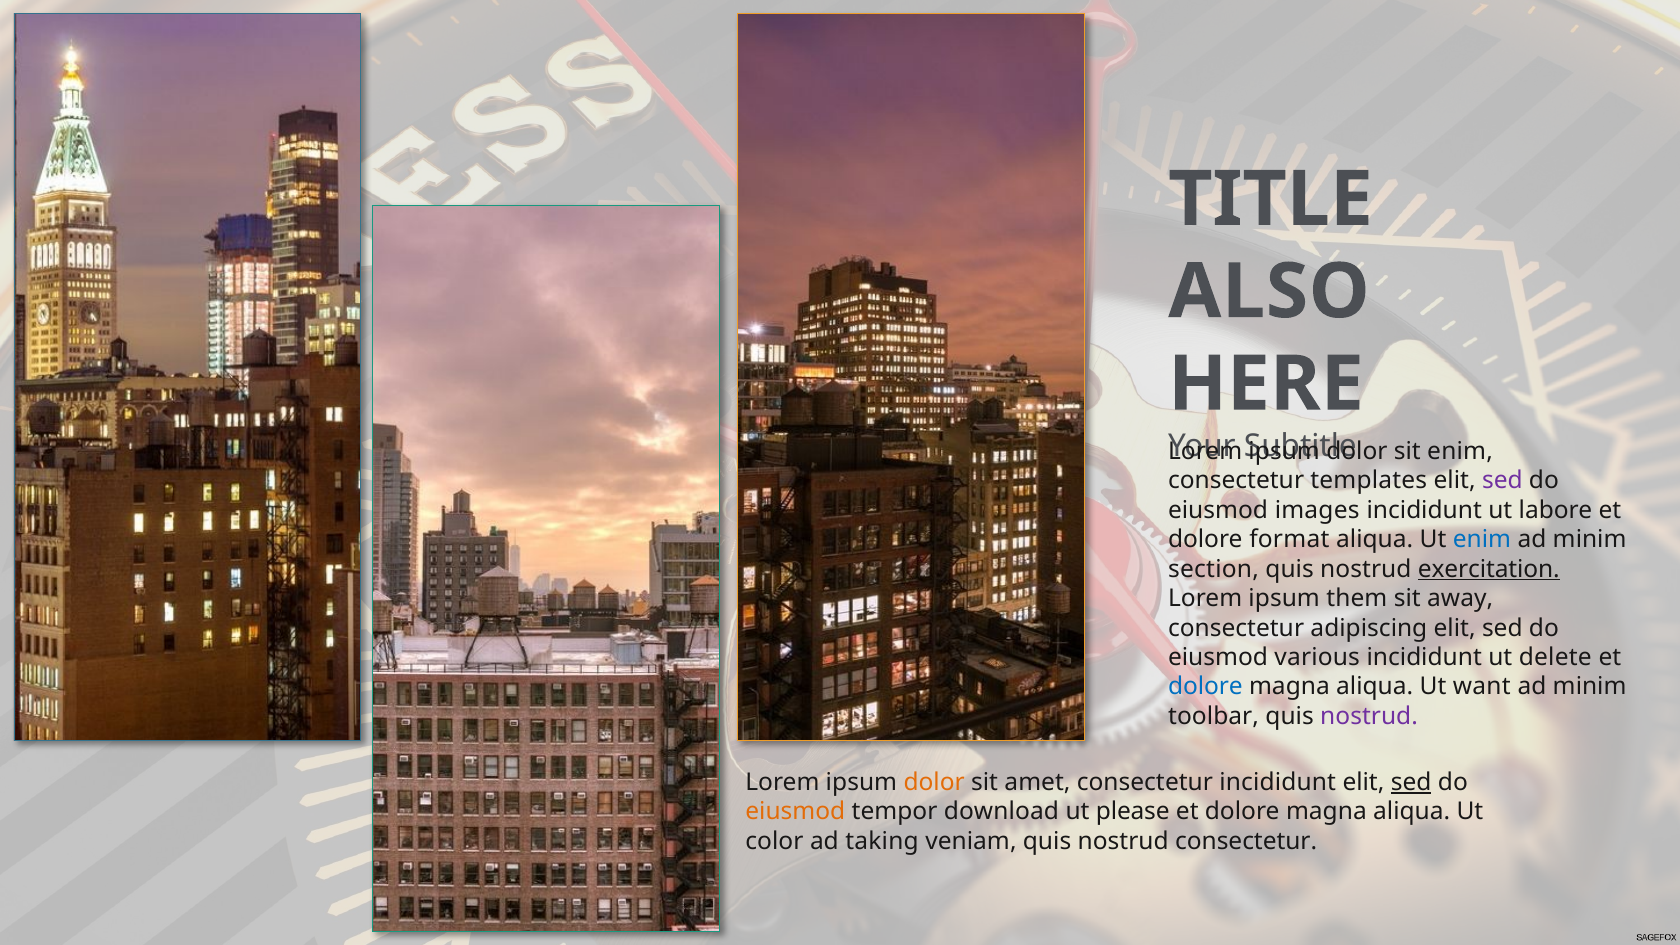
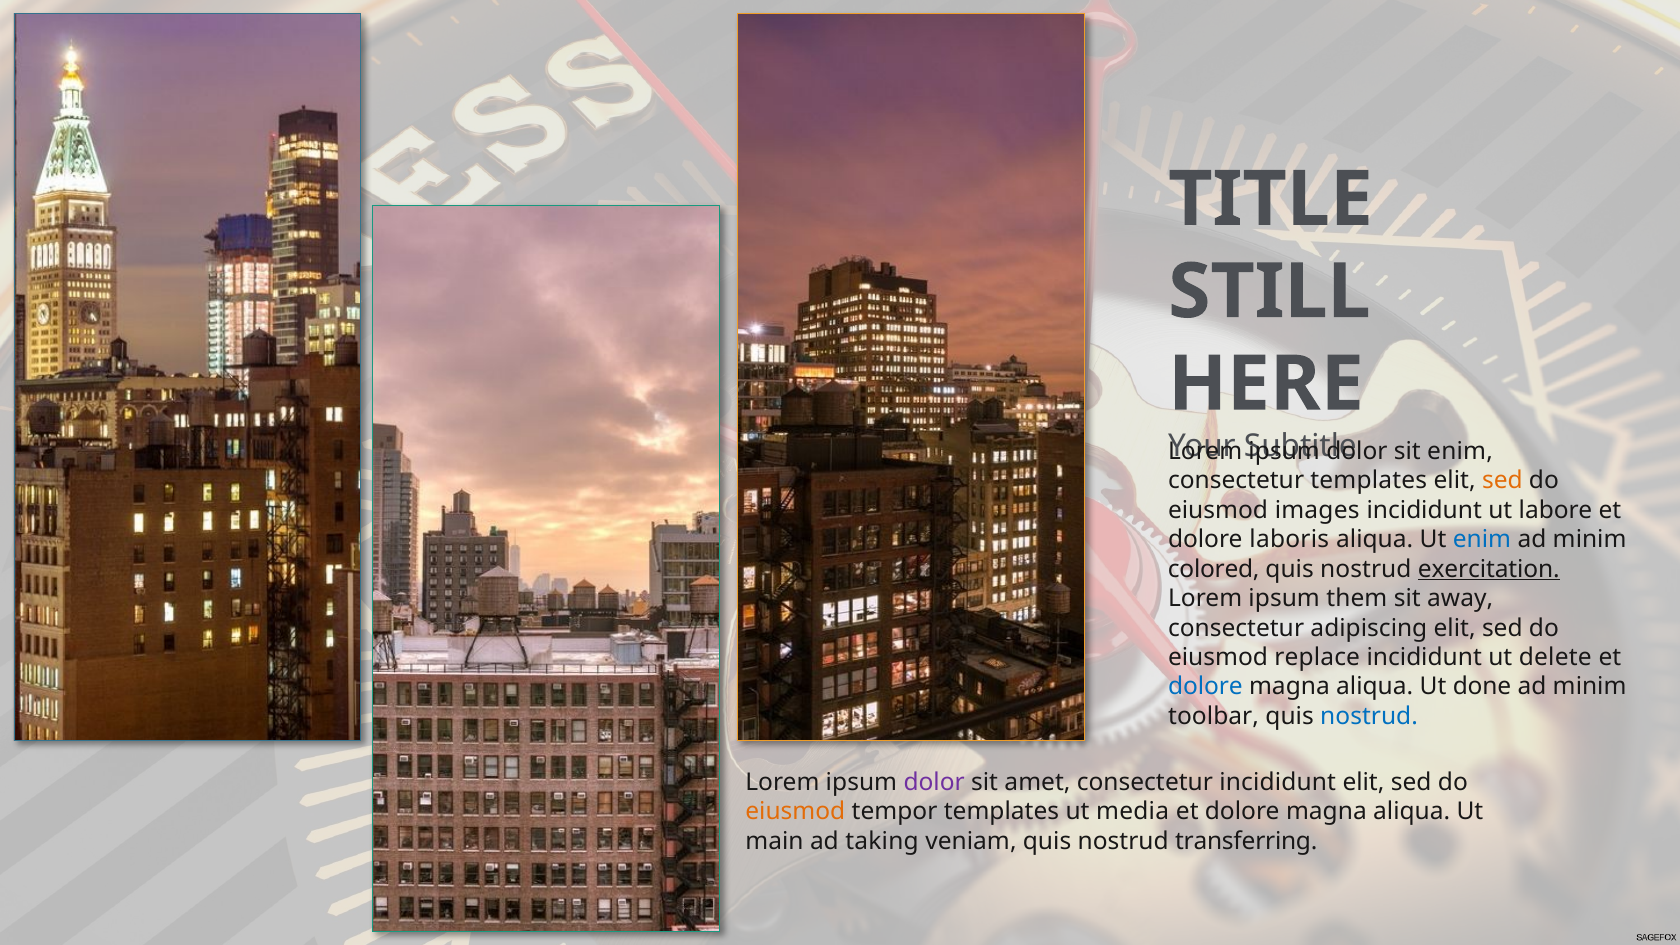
ALSO: ALSO -> STILL
sed at (1502, 481) colour: purple -> orange
format: format -> laboris
section: section -> colored
various: various -> replace
want: want -> done
nostrud at (1369, 716) colour: purple -> blue
dolor at (934, 782) colour: orange -> purple
sed at (1411, 782) underline: present -> none
tempor download: download -> templates
please: please -> media
color: color -> main
nostrud consectetur: consectetur -> transferring
